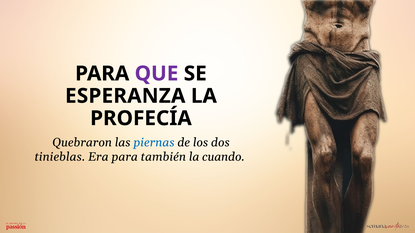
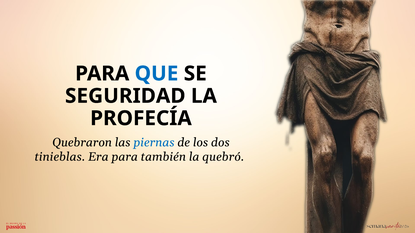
QUE colour: purple -> blue
ESPERANZA: ESPERANZA -> SEGURIDAD
cuando: cuando -> quebró
